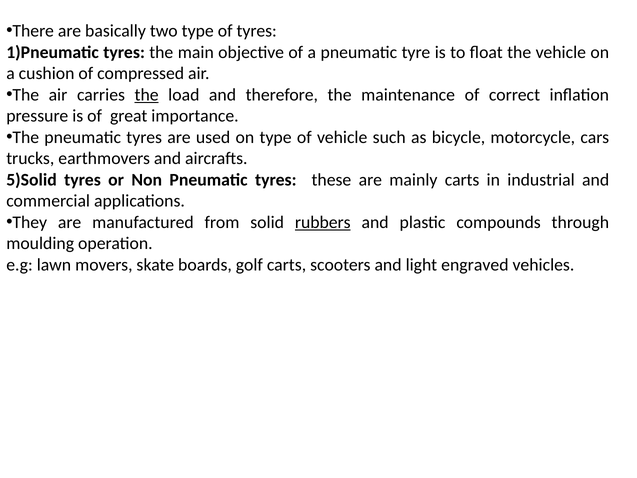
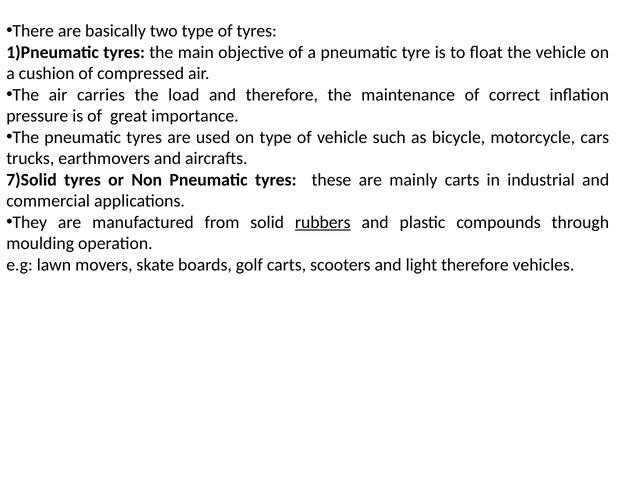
the at (147, 95) underline: present -> none
5)Solid: 5)Solid -> 7)Solid
light engraved: engraved -> therefore
